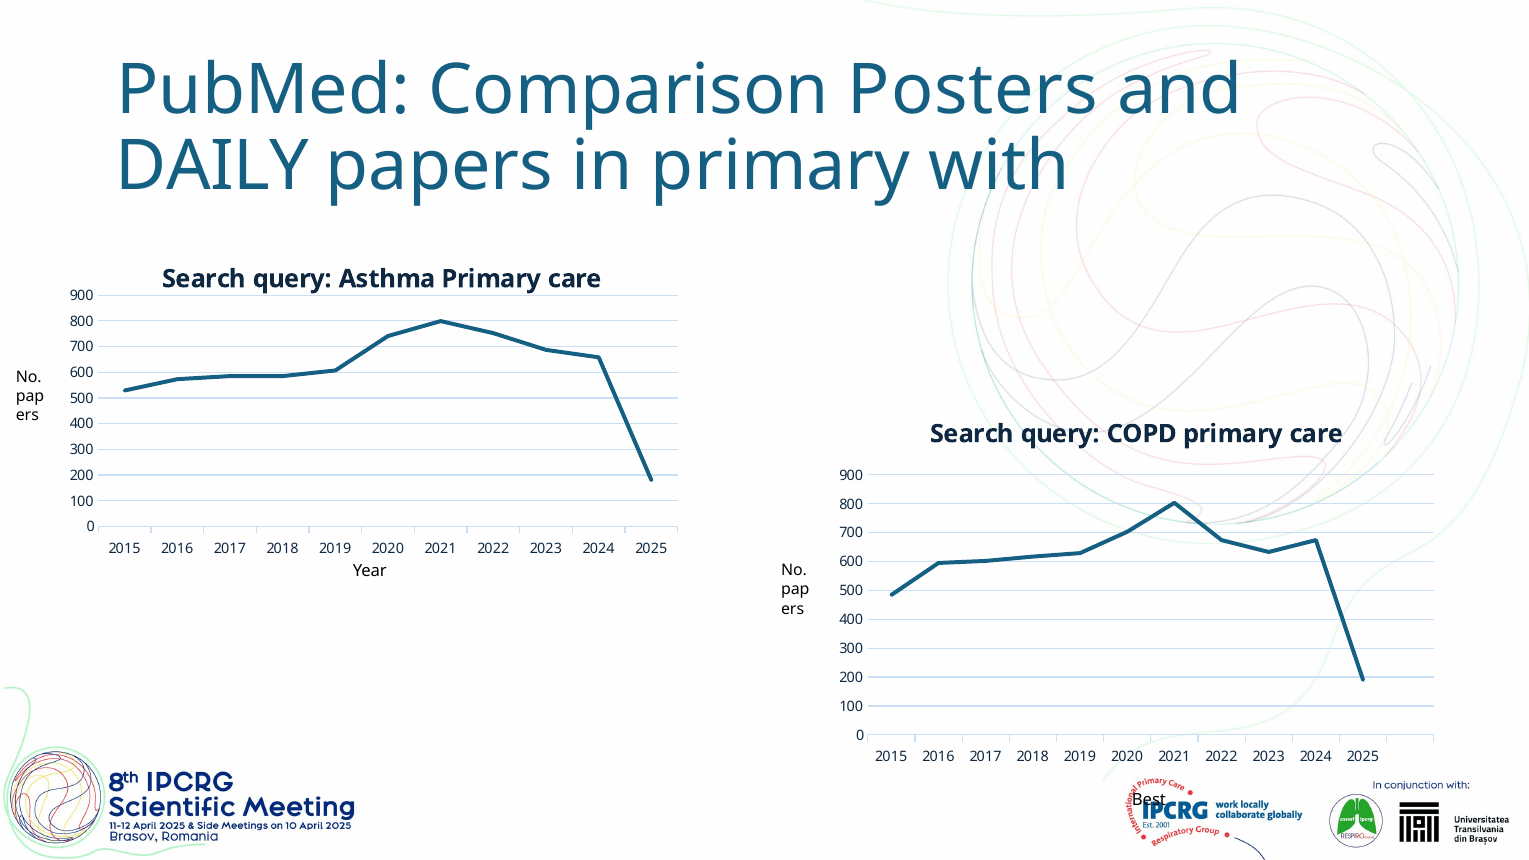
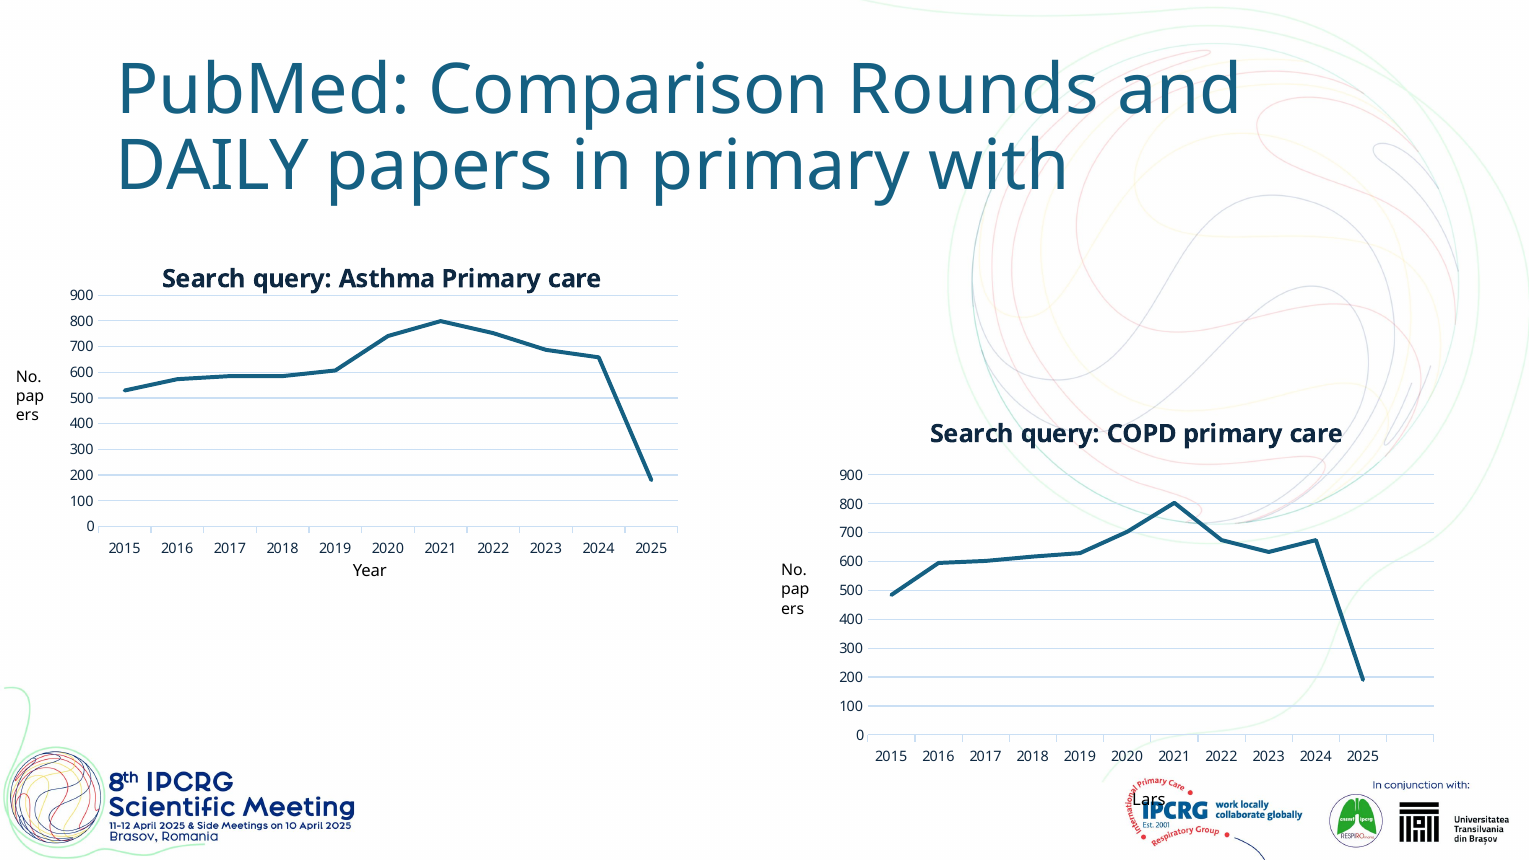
Posters: Posters -> Rounds
Best: Best -> Lars
